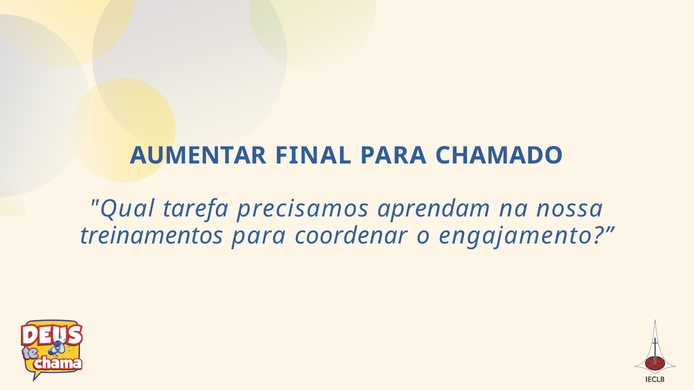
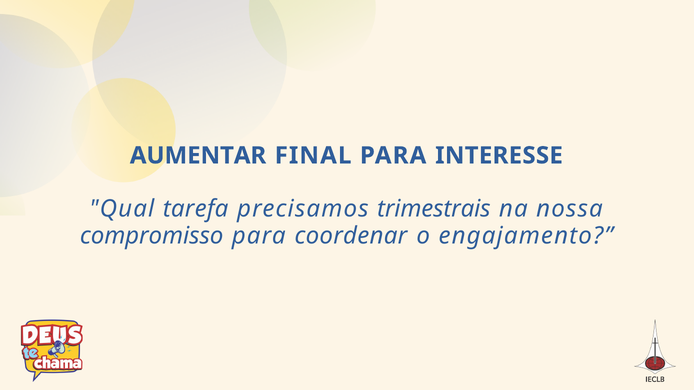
CHAMADO: CHAMADO -> INTERESSE
aprendam: aprendam -> trimestrais
treinamentos: treinamentos -> compromisso
